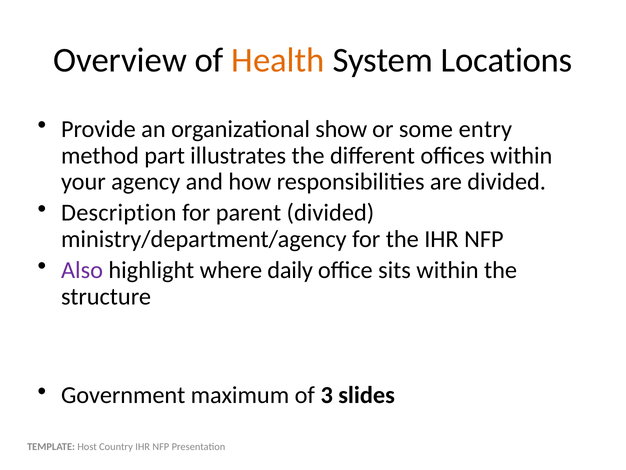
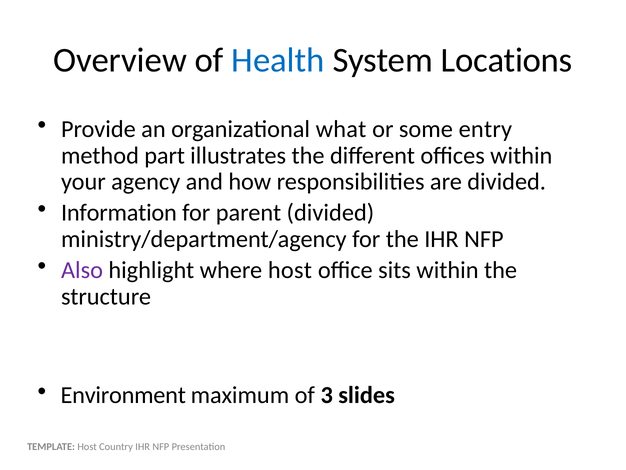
Health colour: orange -> blue
show: show -> what
Description: Description -> Information
where daily: daily -> host
Government: Government -> Environment
